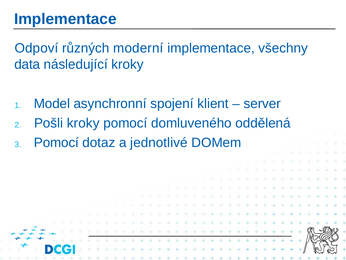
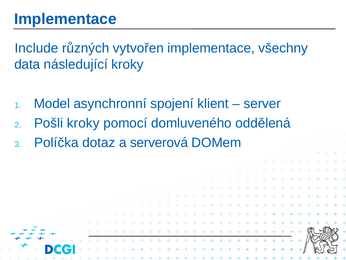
Odpoví: Odpoví -> Include
moderní: moderní -> vytvořen
Pomocí at (56, 142): Pomocí -> Políčka
jednotlivé: jednotlivé -> serverová
